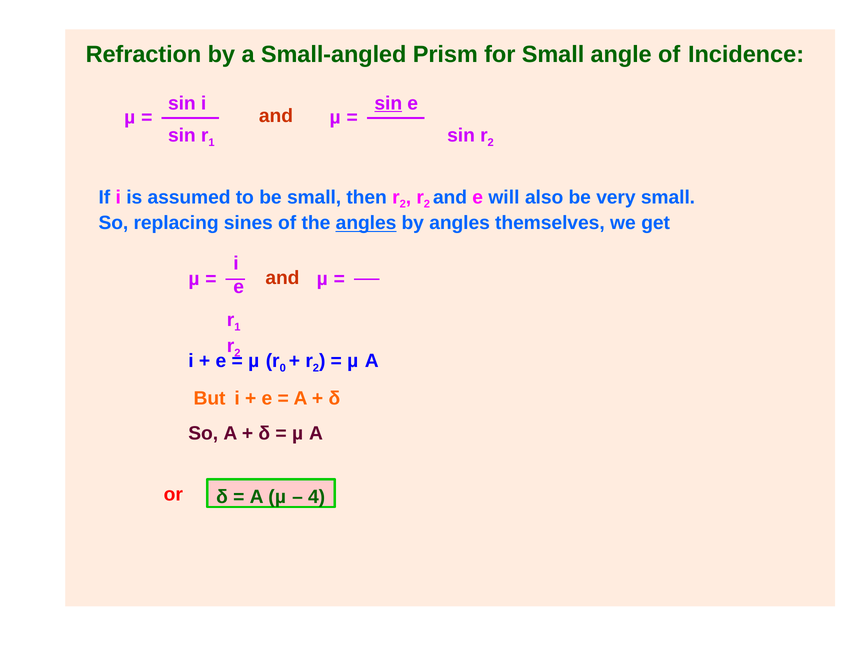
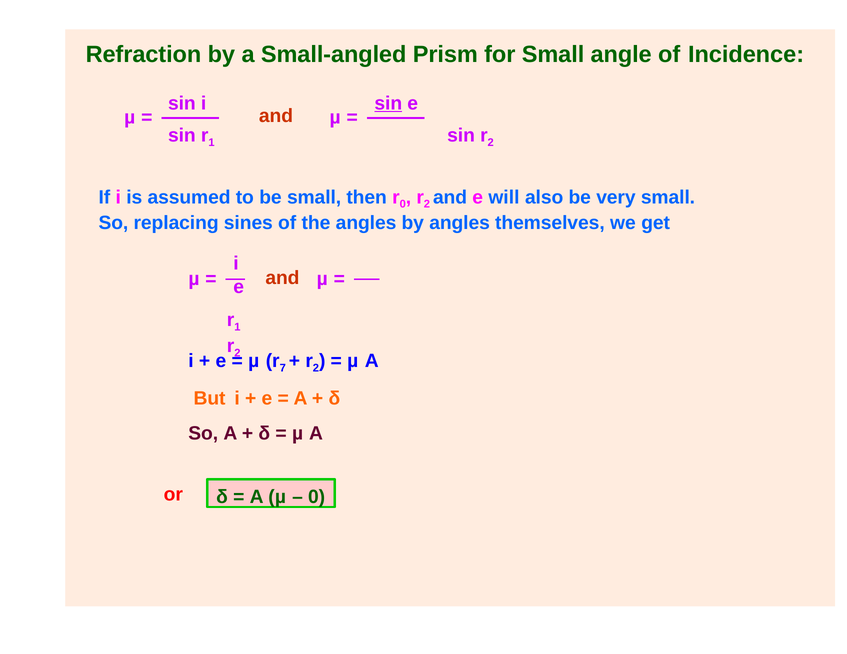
2 at (403, 204): 2 -> 0
angles at (366, 223) underline: present -> none
0: 0 -> 7
4 at (317, 497): 4 -> 0
